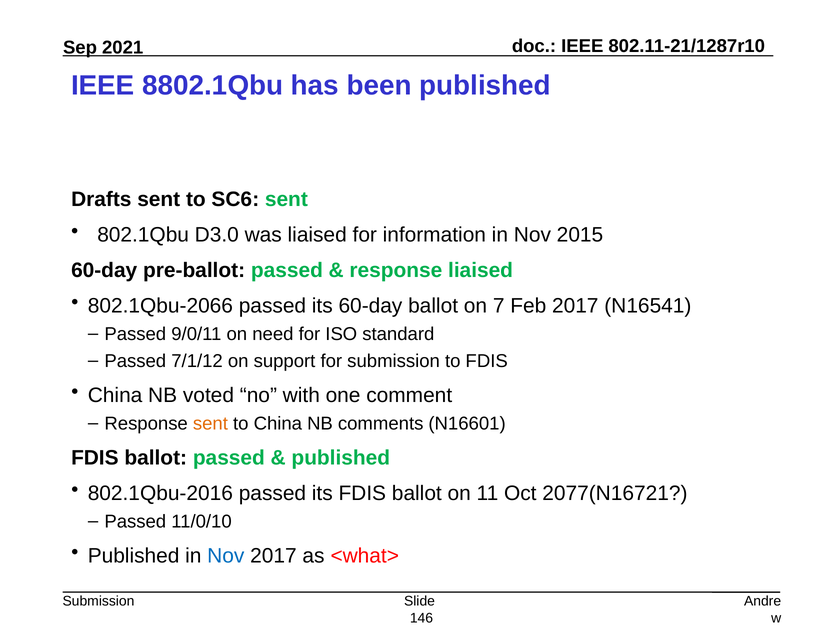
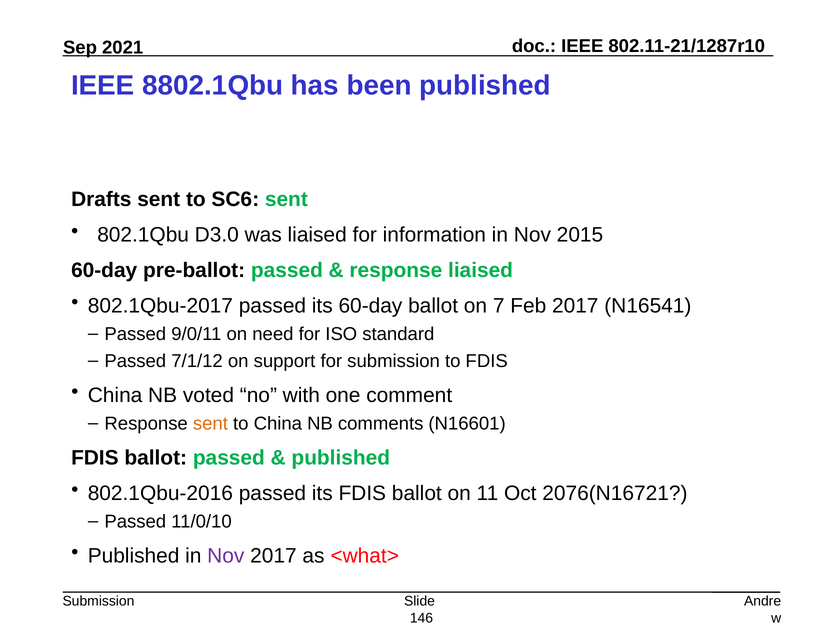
802.1Qbu-2066: 802.1Qbu-2066 -> 802.1Qbu-2017
2077(N16721: 2077(N16721 -> 2076(N16721
Nov at (226, 556) colour: blue -> purple
